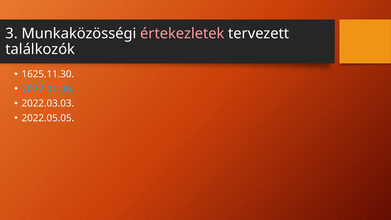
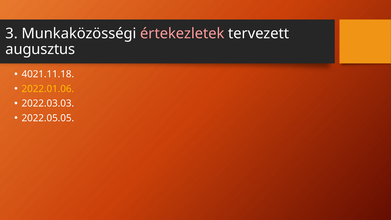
találkozók: találkozók -> augusztus
1625.11.30: 1625.11.30 -> 4021.11.18
2022.01.06 colour: light blue -> yellow
